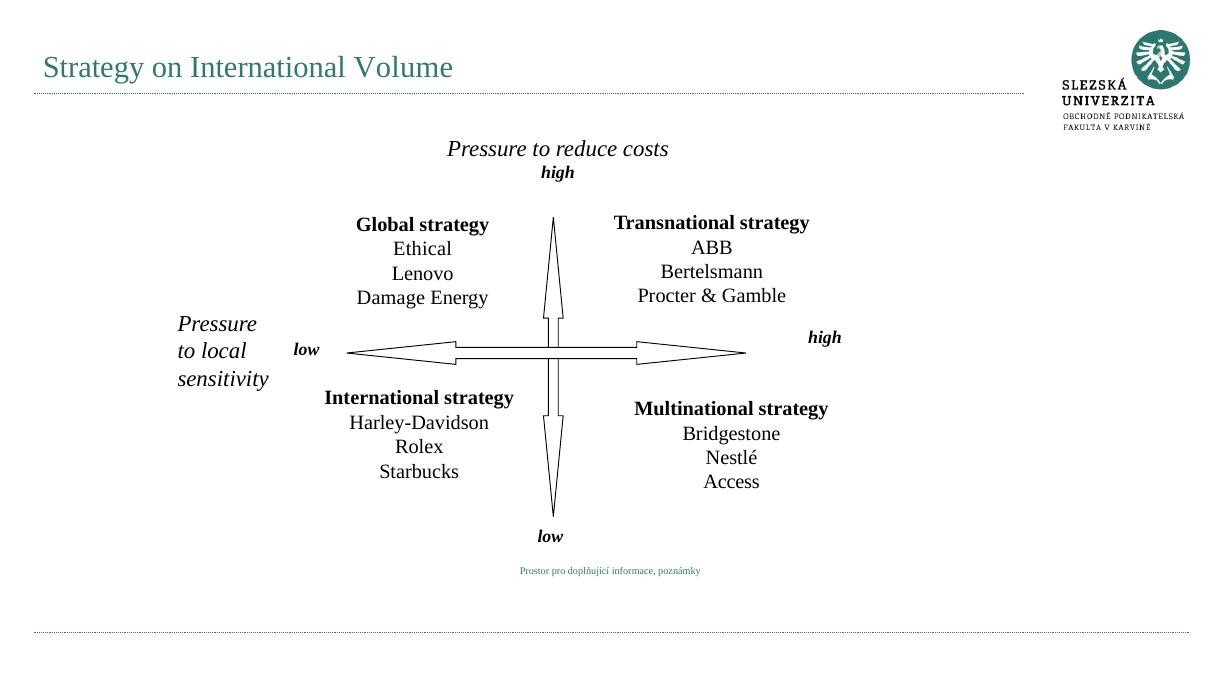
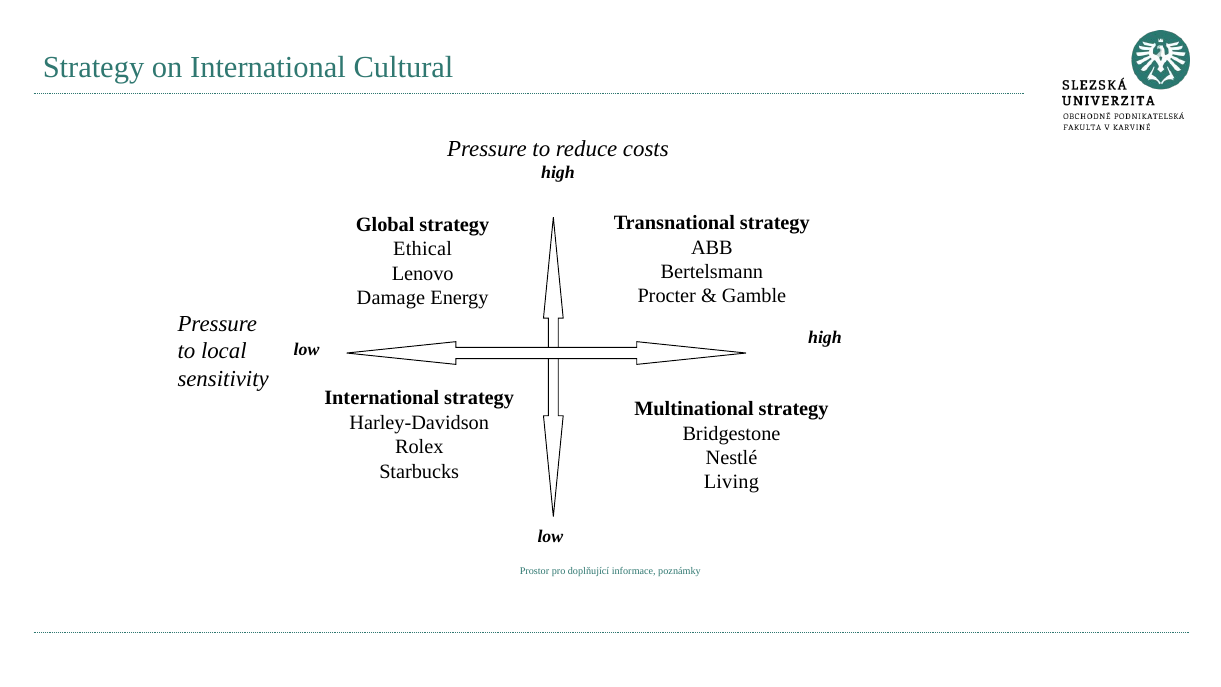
Volume: Volume -> Cultural
Access: Access -> Living
